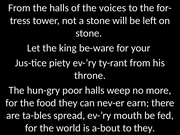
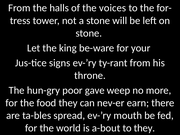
piety: piety -> signs
poor halls: halls -> gave
